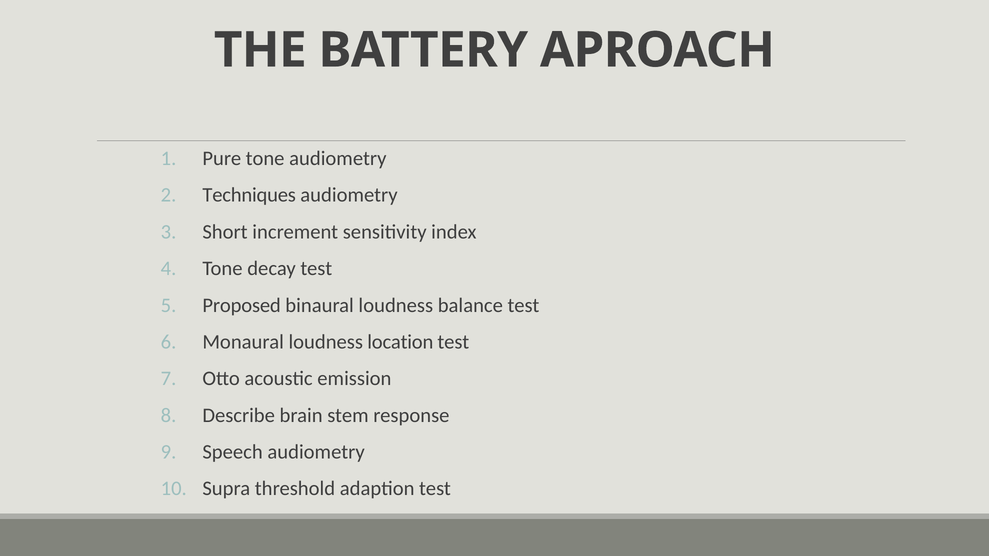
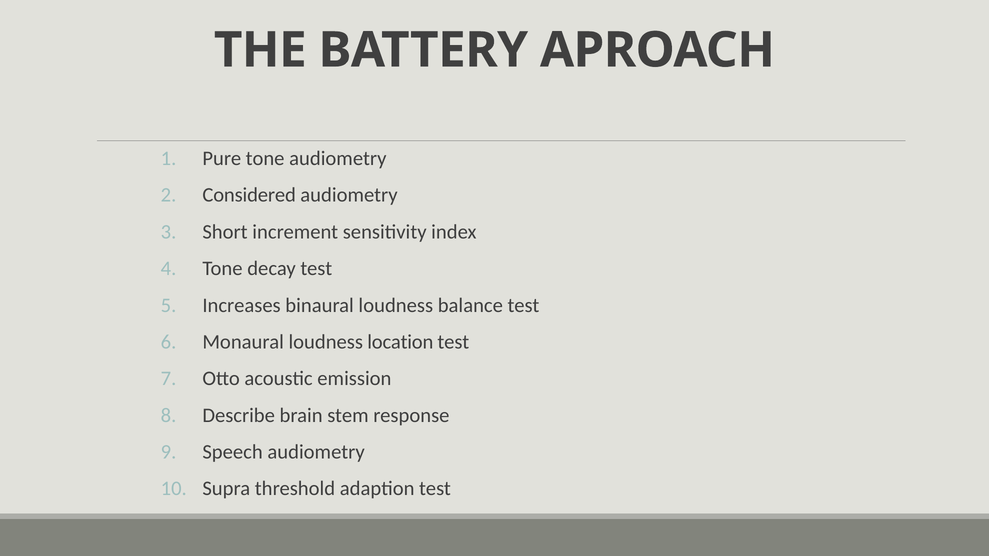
Techniques: Techniques -> Considered
Proposed: Proposed -> Increases
